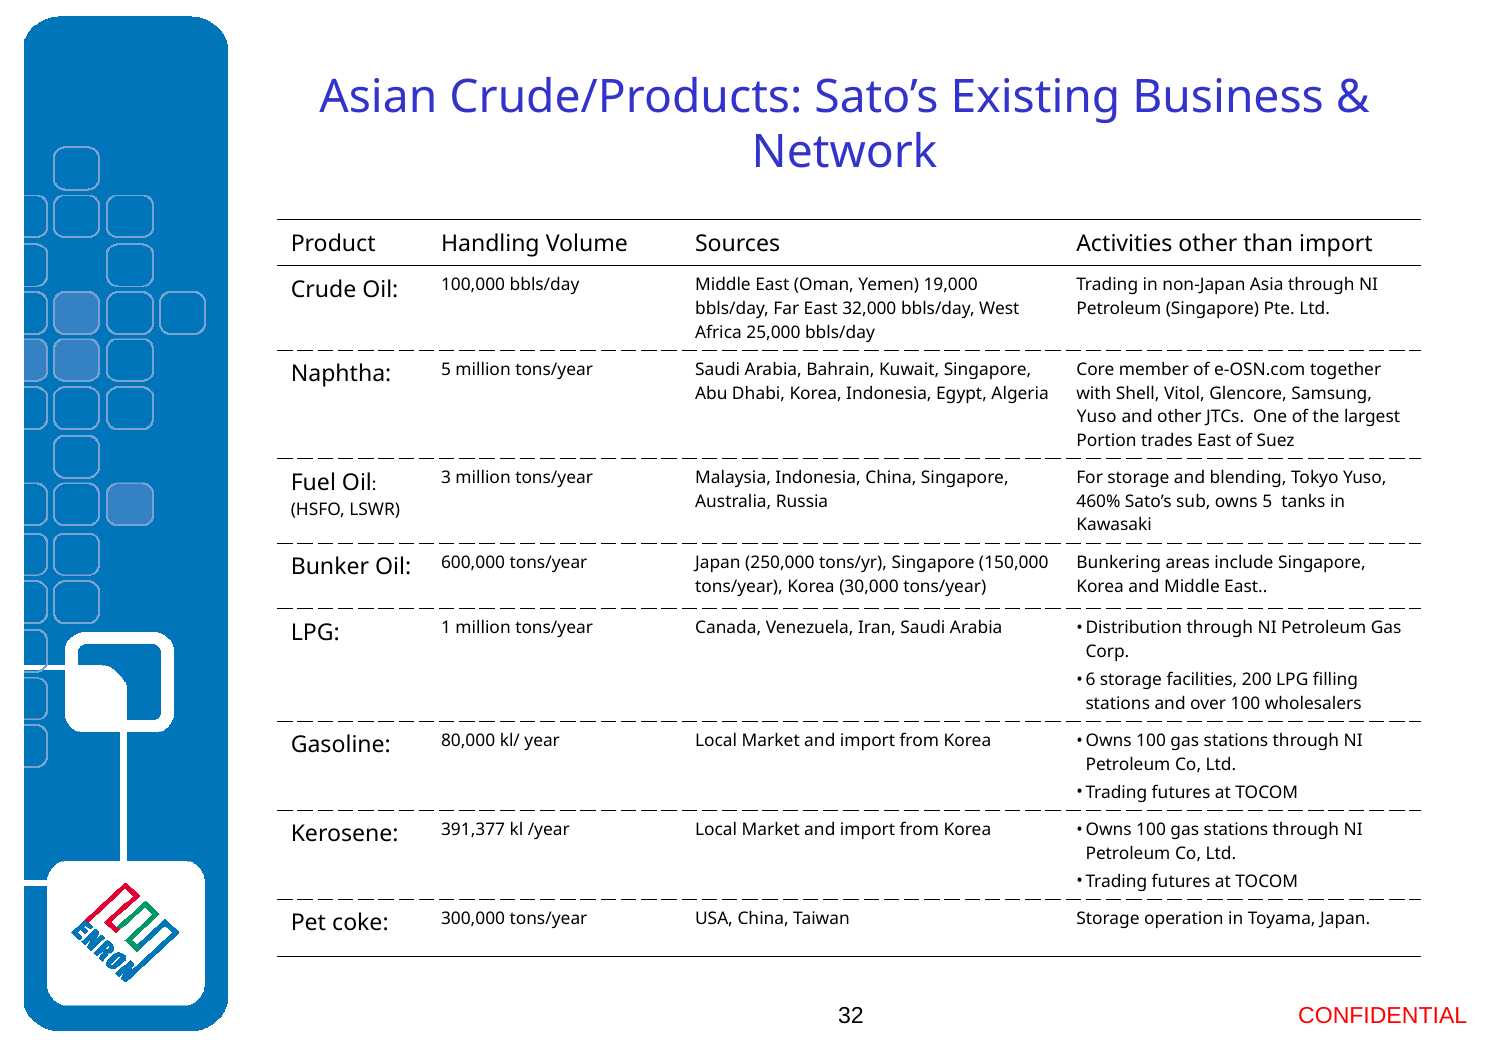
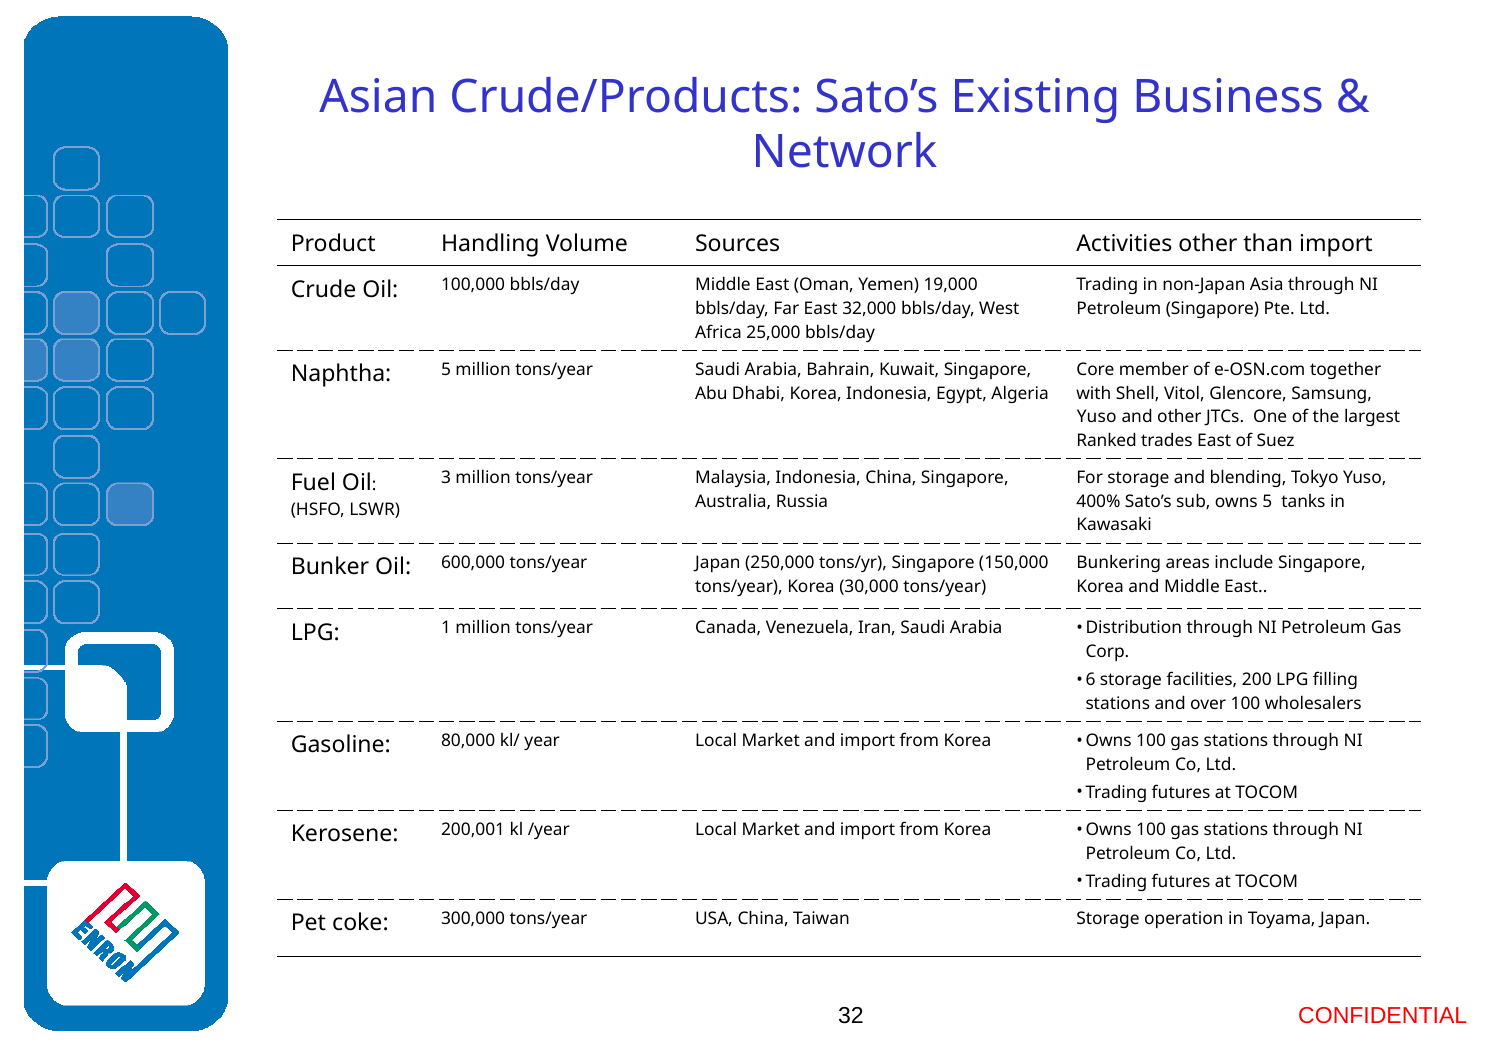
Portion: Portion -> Ranked
460%: 460% -> 400%
391,377: 391,377 -> 200,001
